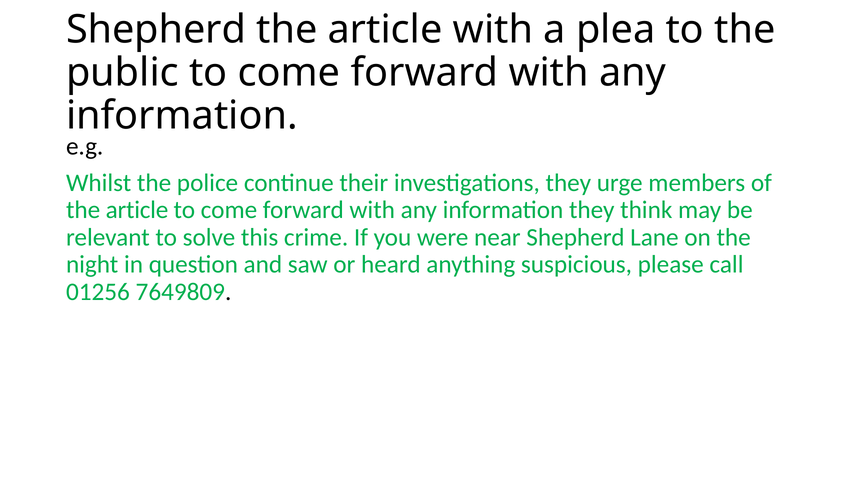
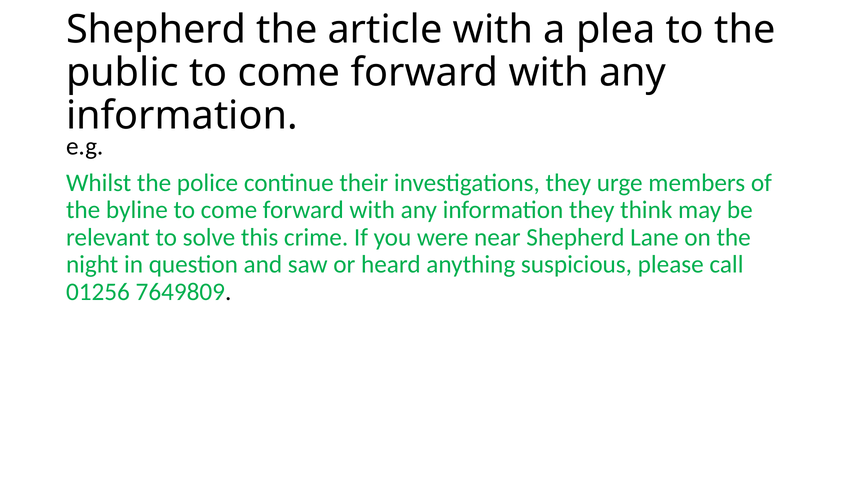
article at (137, 210): article -> byline
